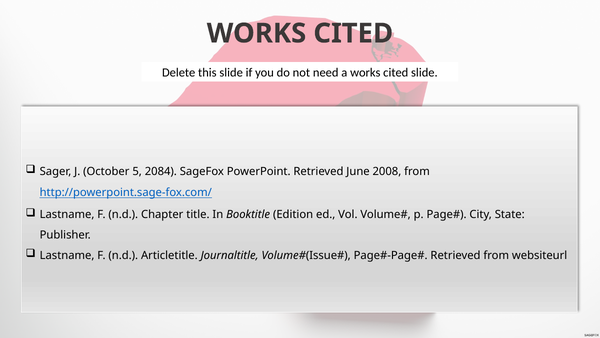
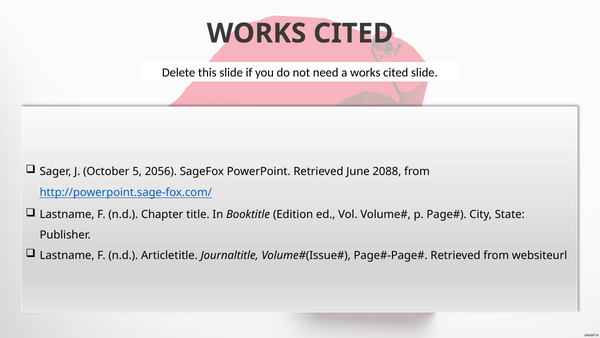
2084: 2084 -> 2056
2008: 2008 -> 2088
